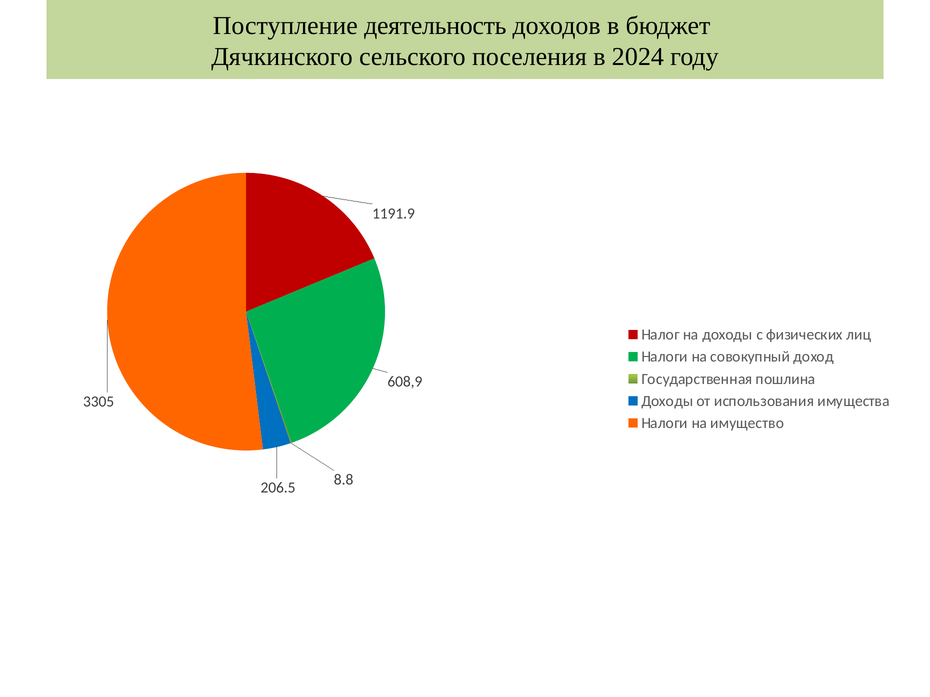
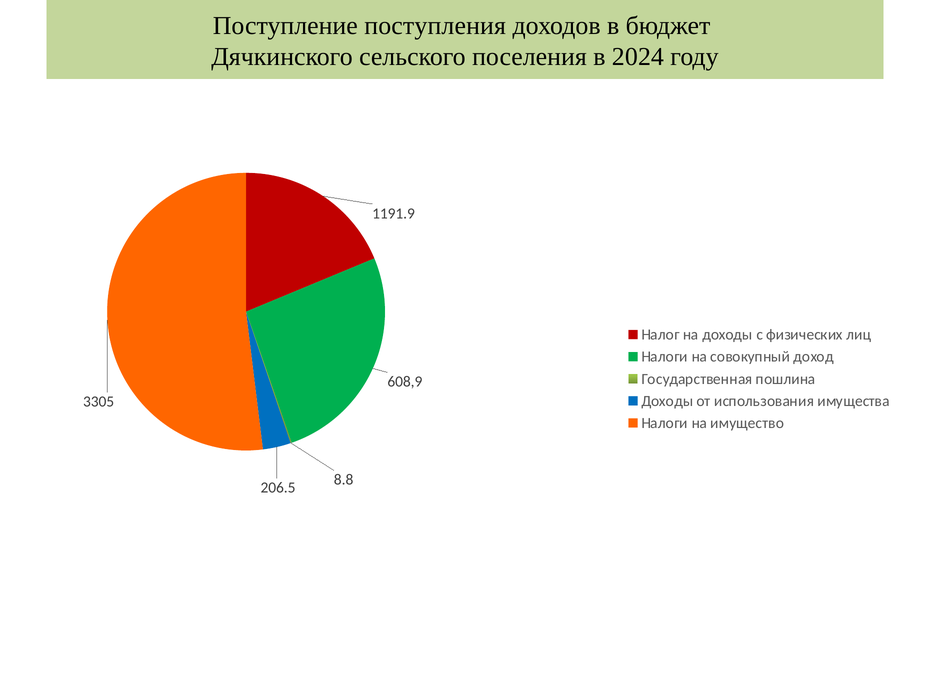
деятельность: деятельность -> поступления
